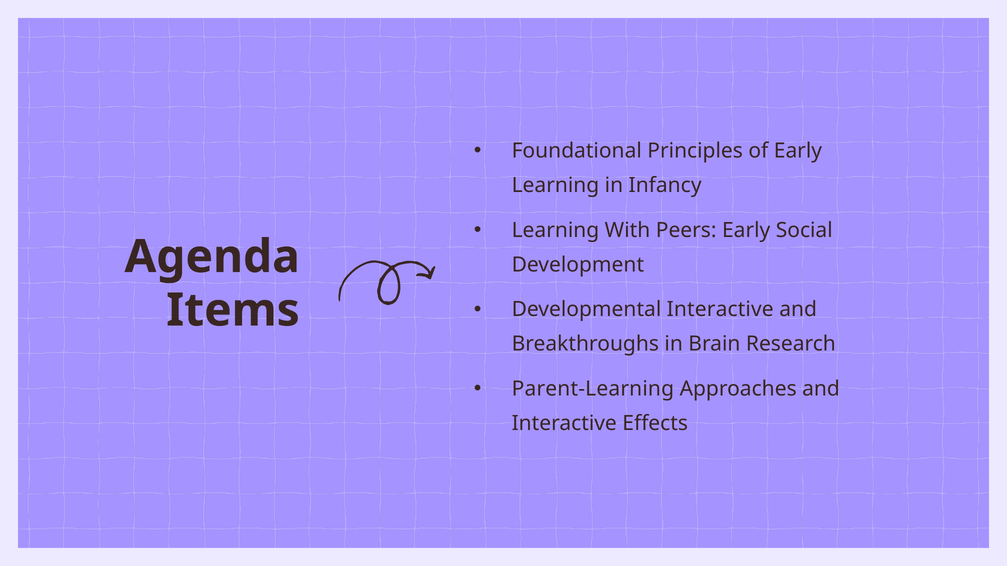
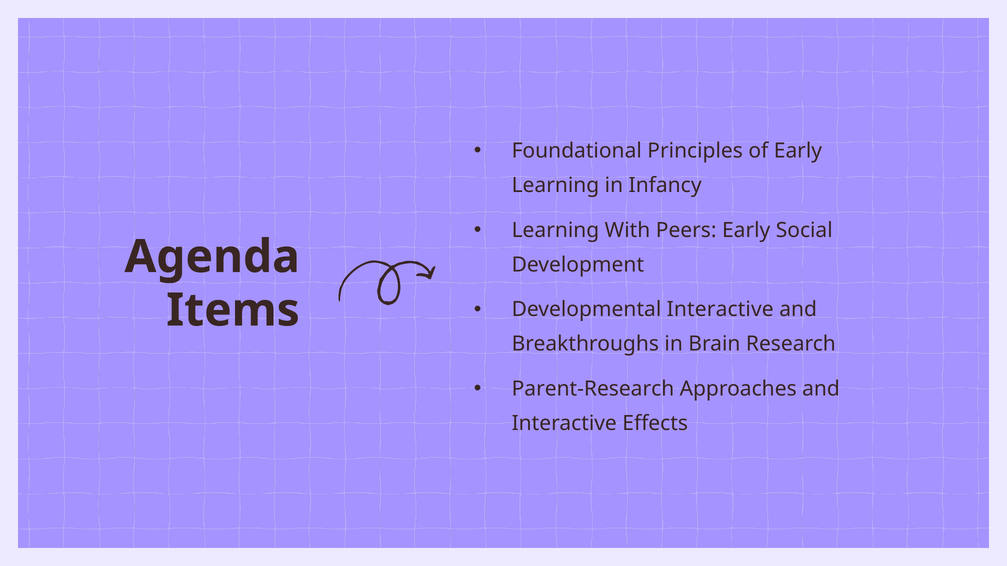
Parent-Learning: Parent-Learning -> Parent-Research
